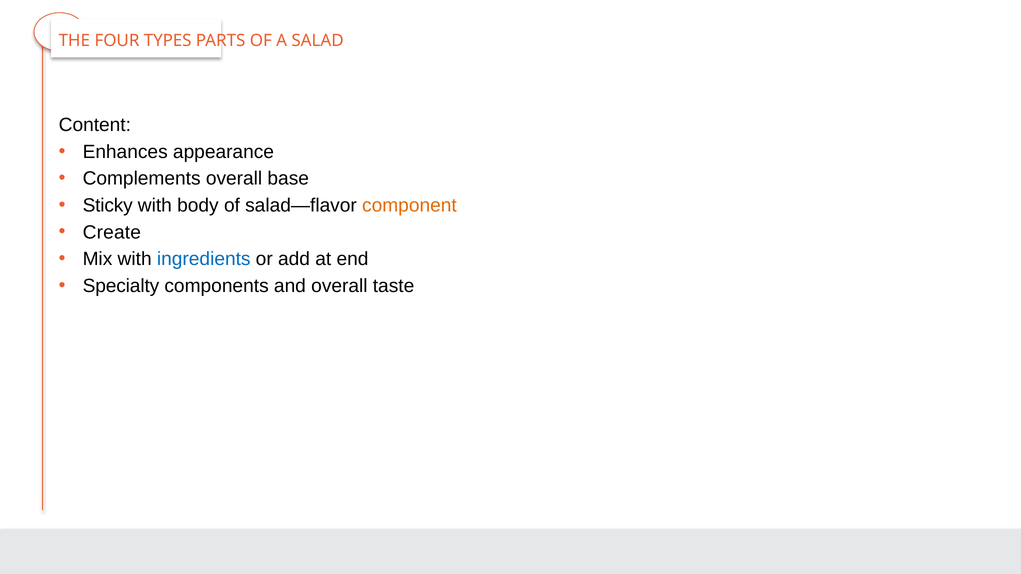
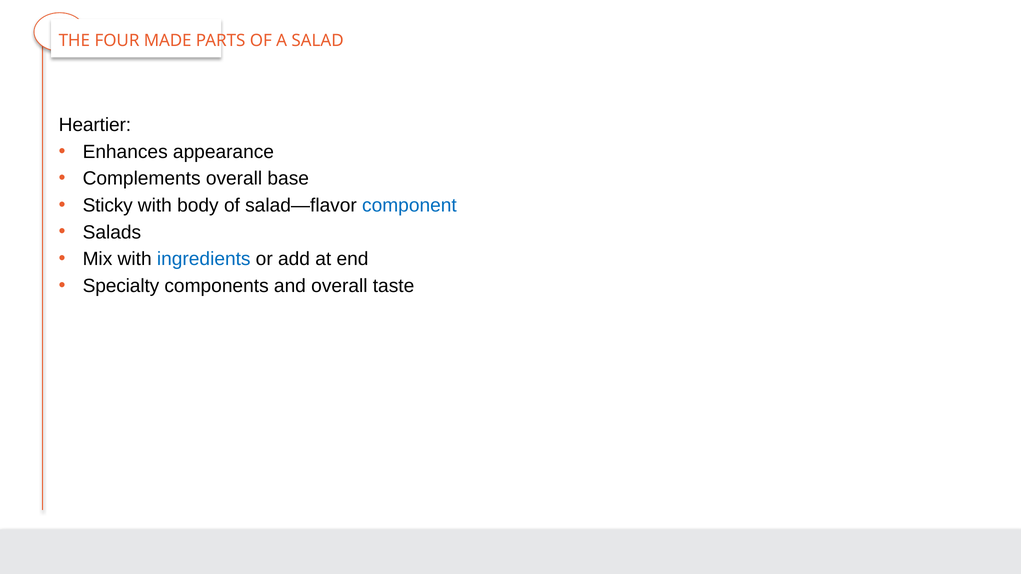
TYPES: TYPES -> MADE
Content: Content -> Heartier
component colour: orange -> blue
Create: Create -> Salads
